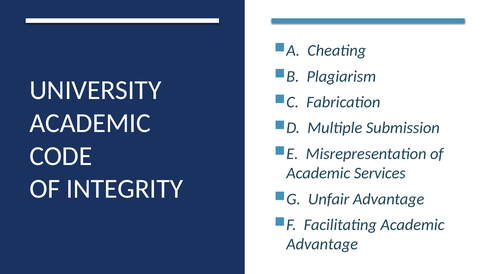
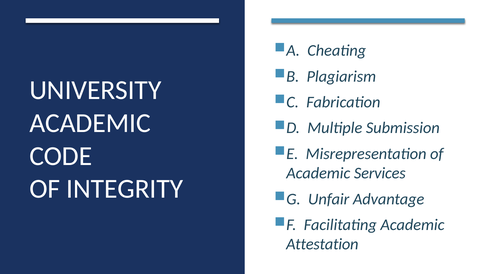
Advantage at (322, 245): Advantage -> Attestation
